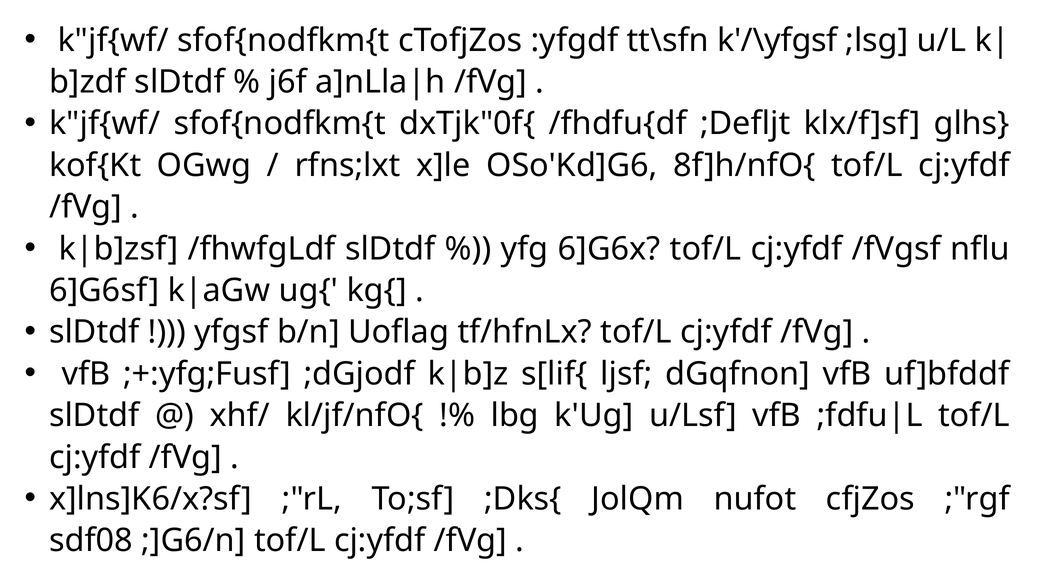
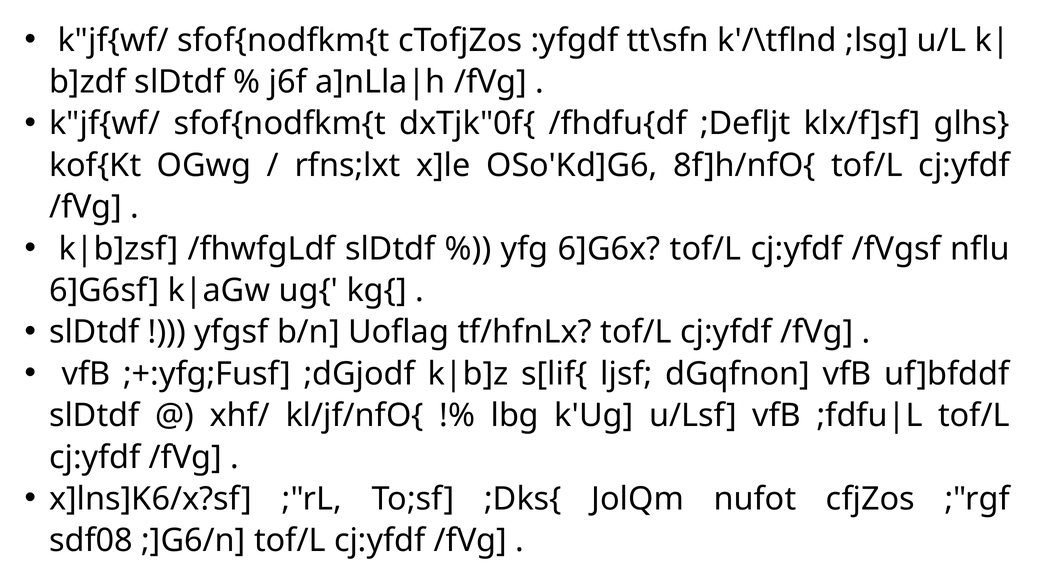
k'/\yfgsf: k'/\yfgsf -> k'/\tflnd
